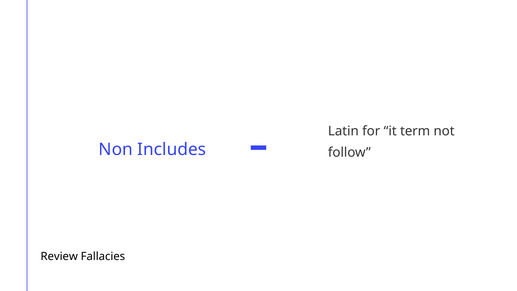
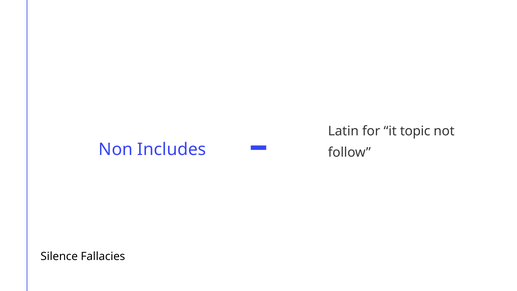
term: term -> topic
Review: Review -> Silence
